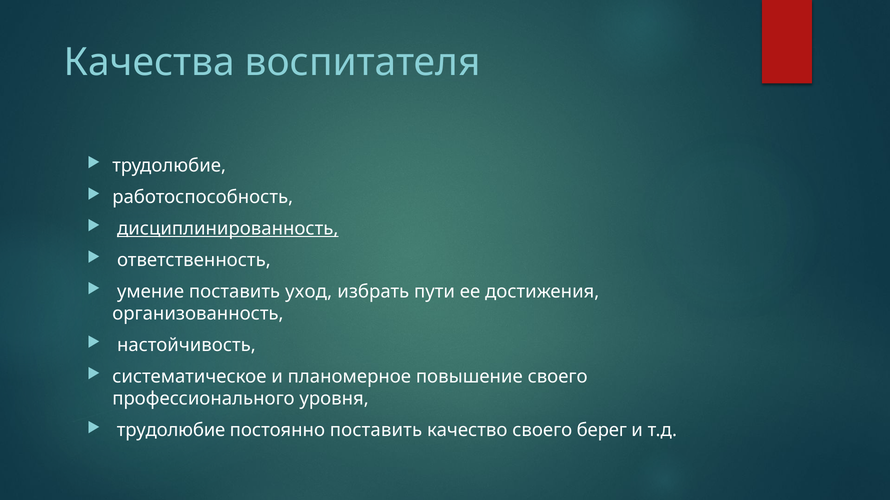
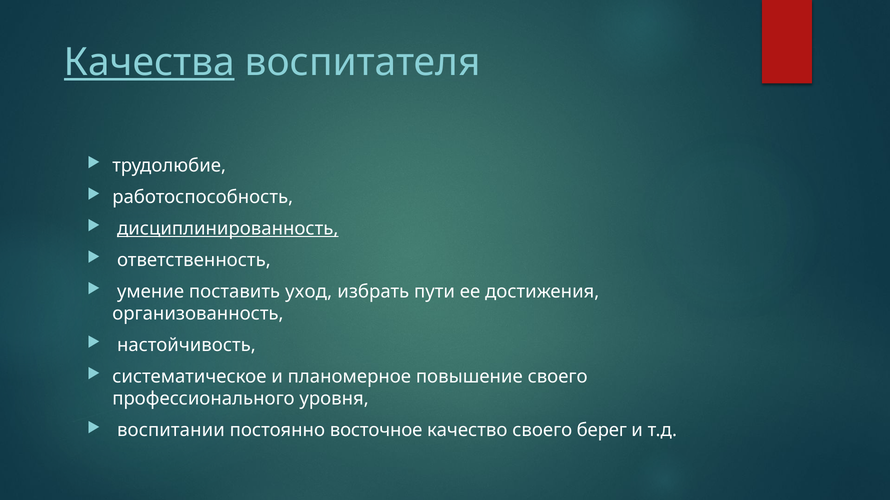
Качества underline: none -> present
трудолюбие at (171, 431): трудолюбие -> воспитании
постоянно поставить: поставить -> восточное
